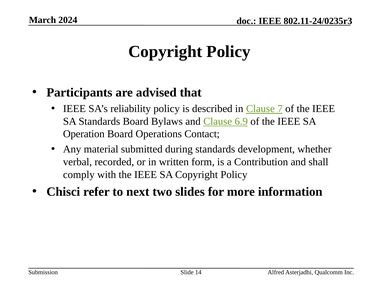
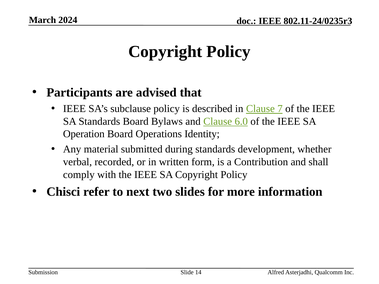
reliability: reliability -> subclause
6.9: 6.9 -> 6.0
Contact: Contact -> Identity
